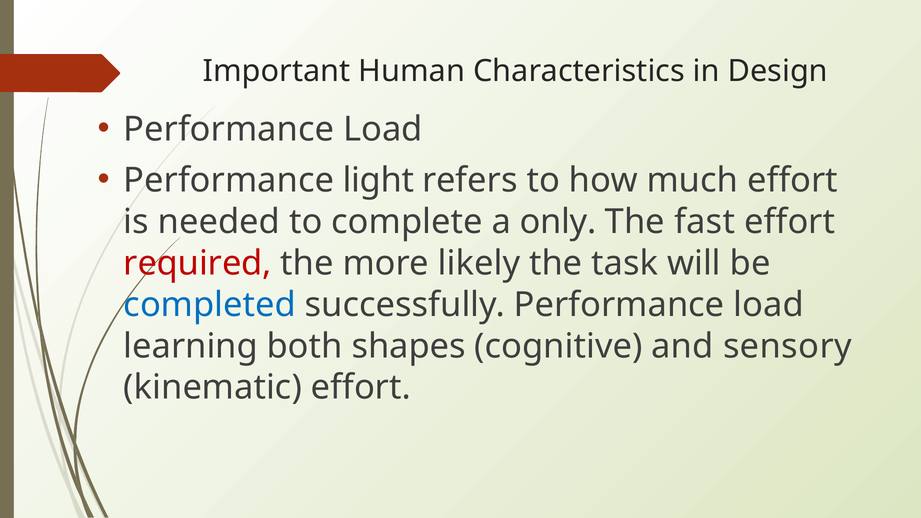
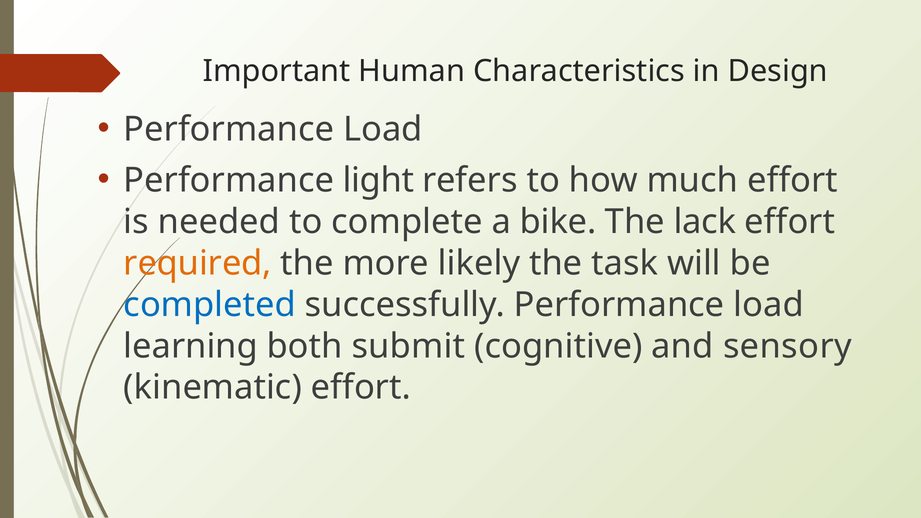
only: only -> bike
fast: fast -> lack
required colour: red -> orange
shapes: shapes -> submit
